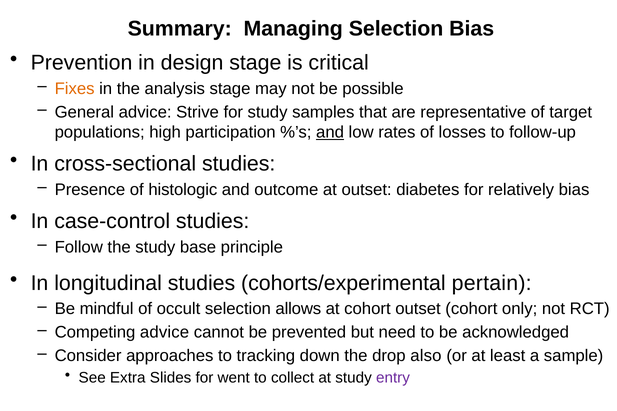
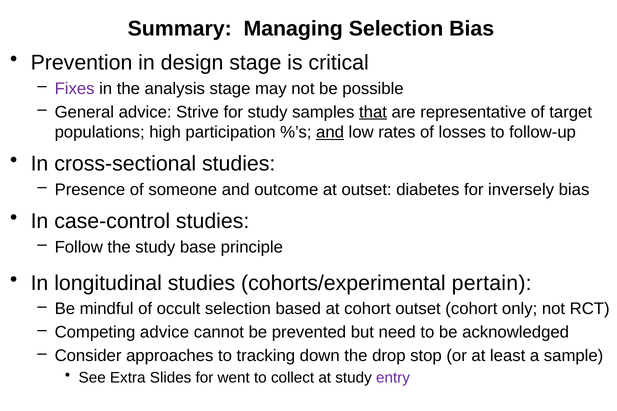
Fixes colour: orange -> purple
that underline: none -> present
histologic: histologic -> someone
relatively: relatively -> inversely
allows: allows -> based
also: also -> stop
